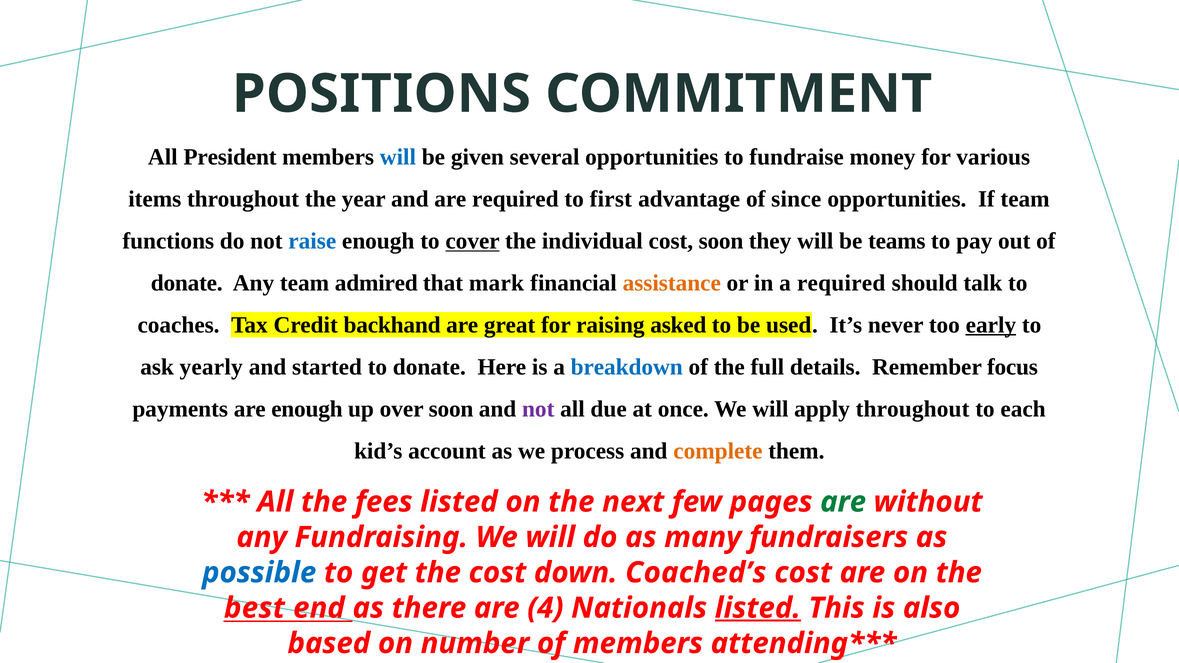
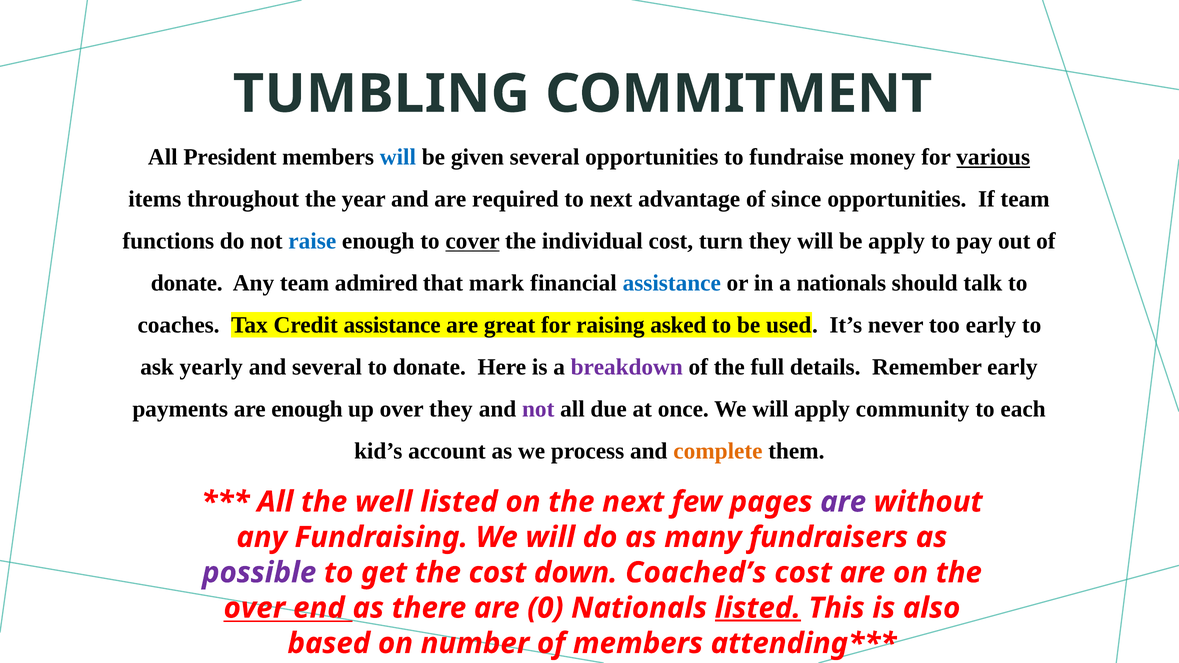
POSITIONS: POSITIONS -> TUMBLING
various underline: none -> present
to first: first -> next
cost soon: soon -> turn
be teams: teams -> apply
assistance at (672, 283) colour: orange -> blue
a required: required -> nationals
Credit backhand: backhand -> assistance
early at (991, 325) underline: present -> none
and started: started -> several
breakdown colour: blue -> purple
Remember focus: focus -> early
over soon: soon -> they
apply throughout: throughout -> community
fees: fees -> well
are at (843, 502) colour: green -> purple
possible colour: blue -> purple
best at (254, 608): best -> over
4: 4 -> 0
